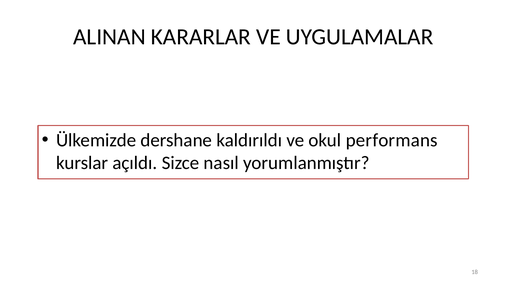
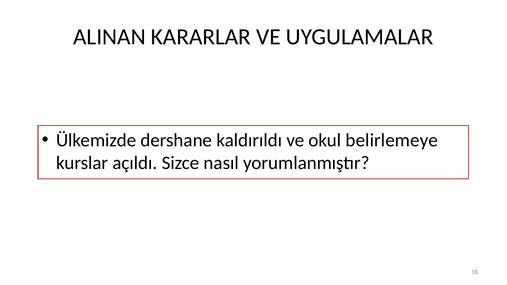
performans: performans -> belirlemeye
